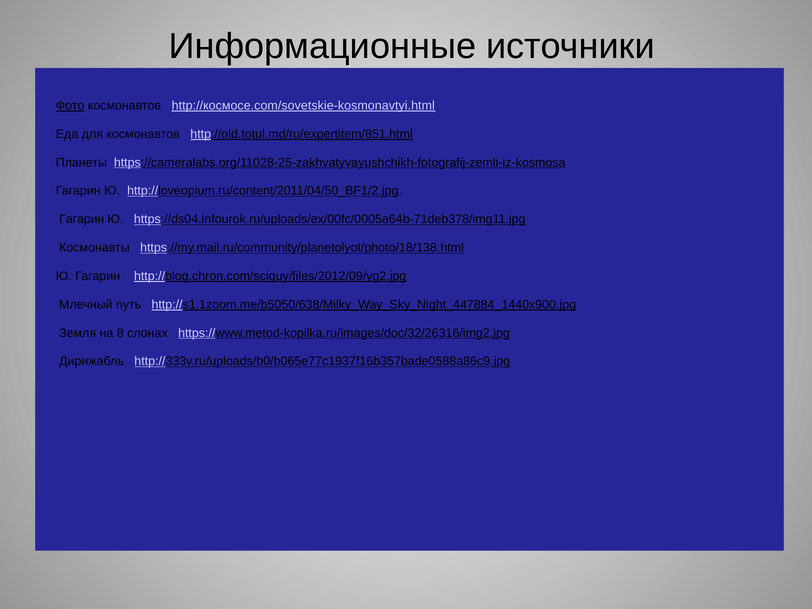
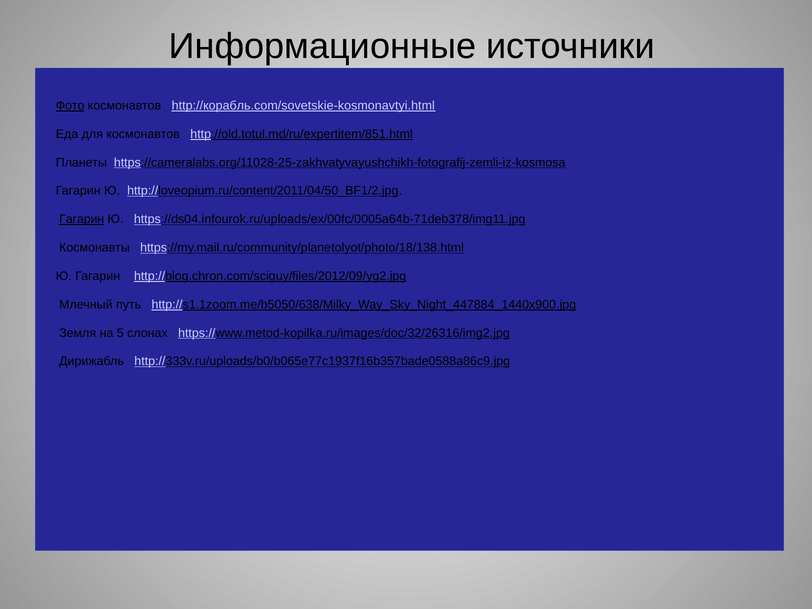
http://космосе.com/sovetskie-kosmonavtyi.html: http://космосе.com/sovetskie-kosmonavtyi.html -> http://корабль.com/sovetskie-kosmonavtyi.html
Гагарин at (82, 219) underline: none -> present
8: 8 -> 5
